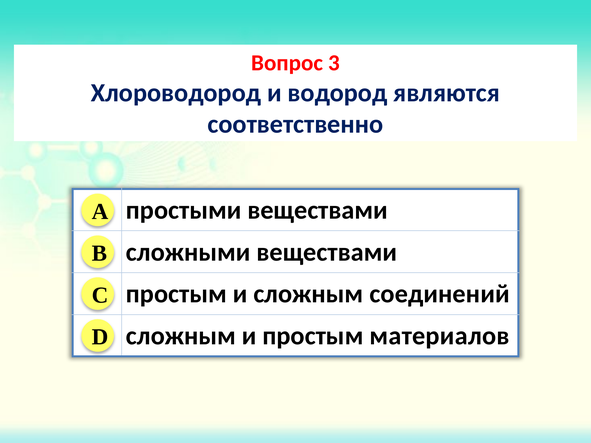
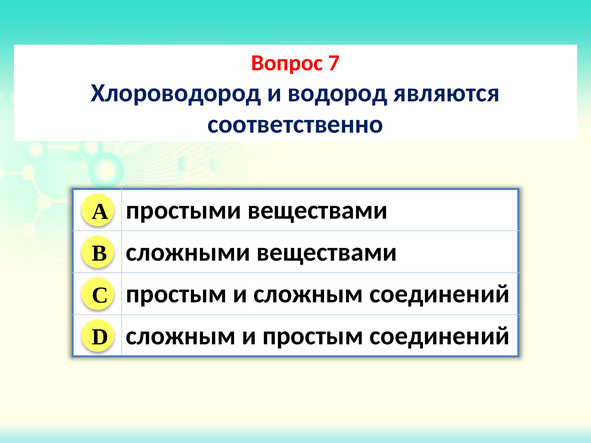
3: 3 -> 7
простым материалов: материалов -> соединений
